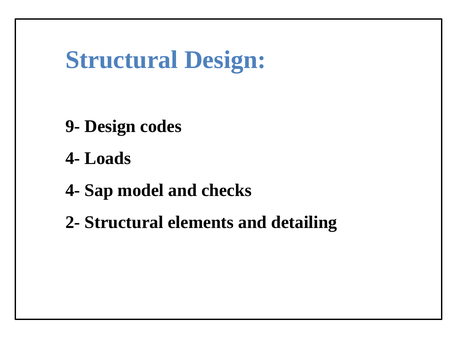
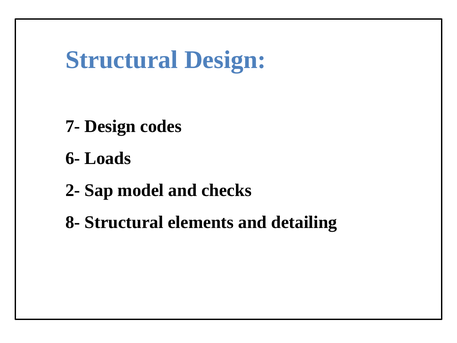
9-: 9- -> 7-
4- at (73, 158): 4- -> 6-
4- at (73, 190): 4- -> 2-
2-: 2- -> 8-
